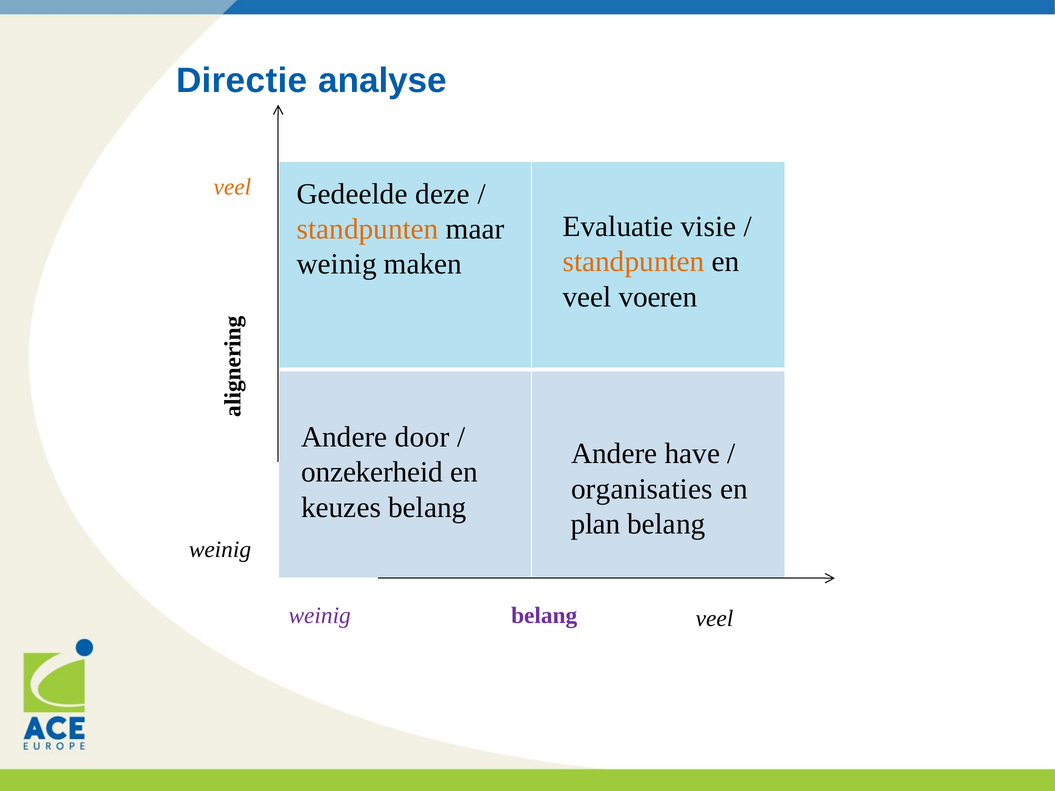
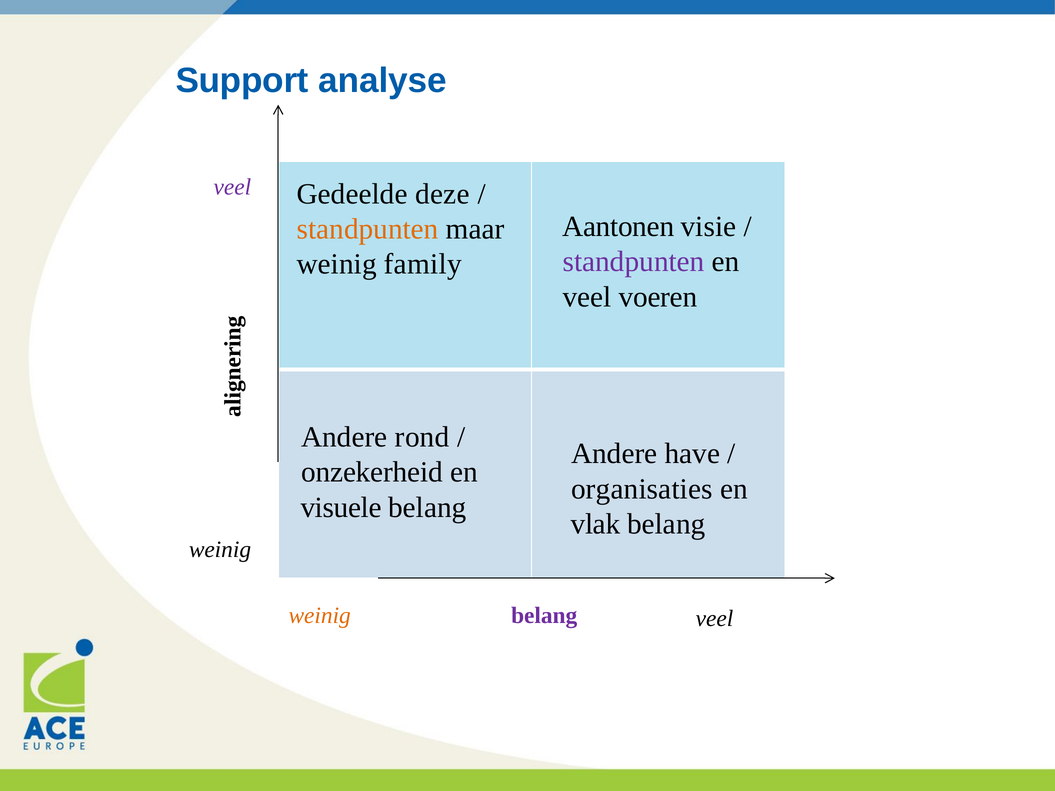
Directie: Directie -> Support
veel at (232, 187) colour: orange -> purple
Evaluatie: Evaluatie -> Aantonen
standpunten at (634, 262) colour: orange -> purple
maken: maken -> family
door: door -> rond
keuzes: keuzes -> visuele
plan: plan -> vlak
weinig at (320, 616) colour: purple -> orange
